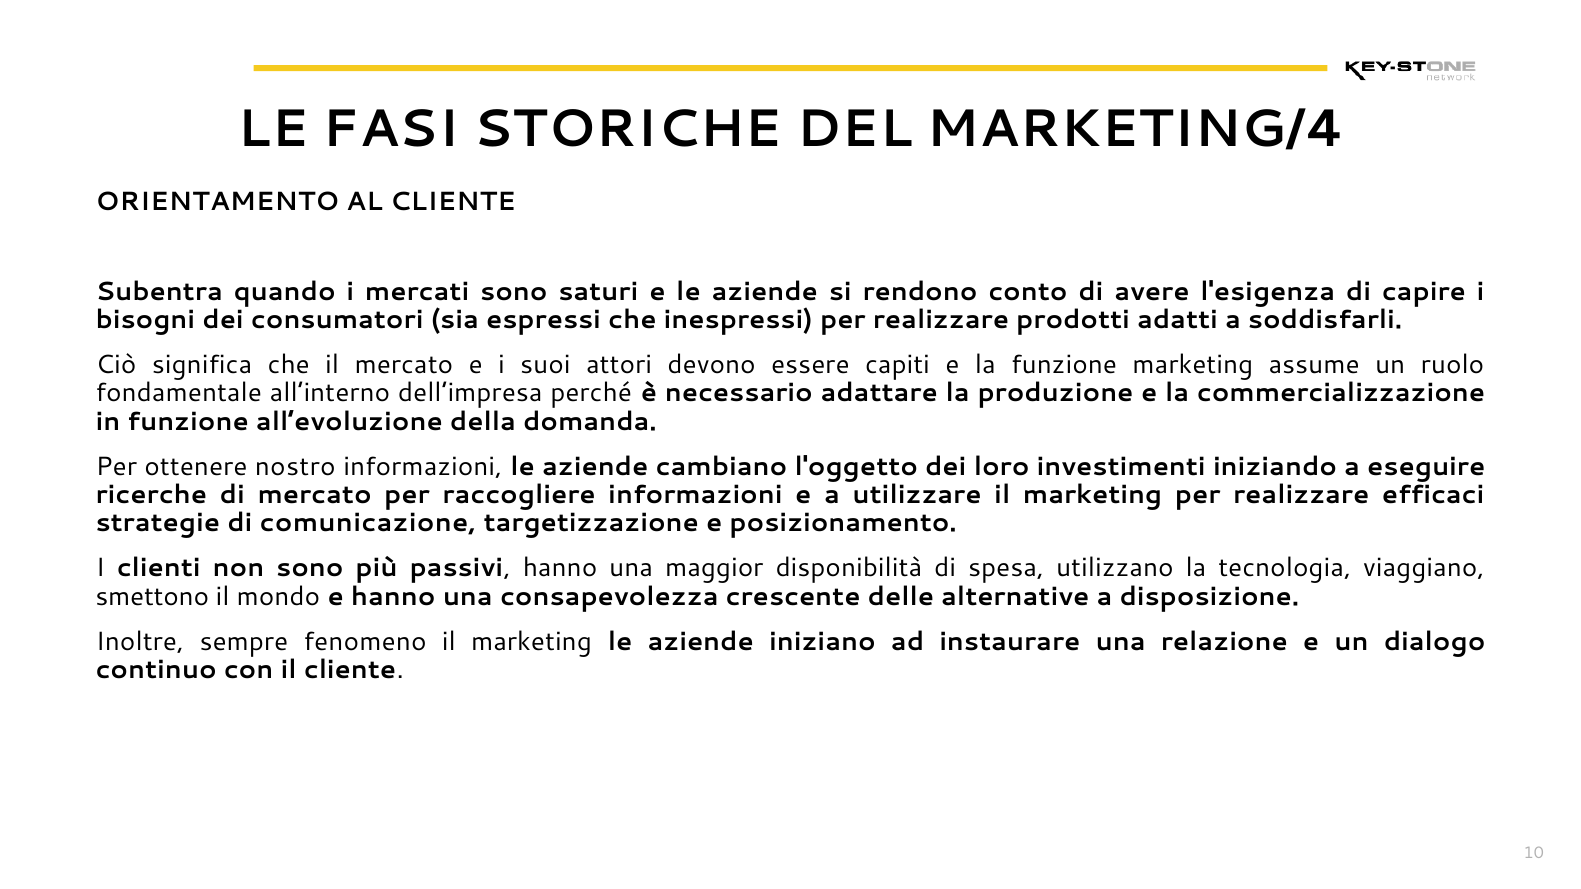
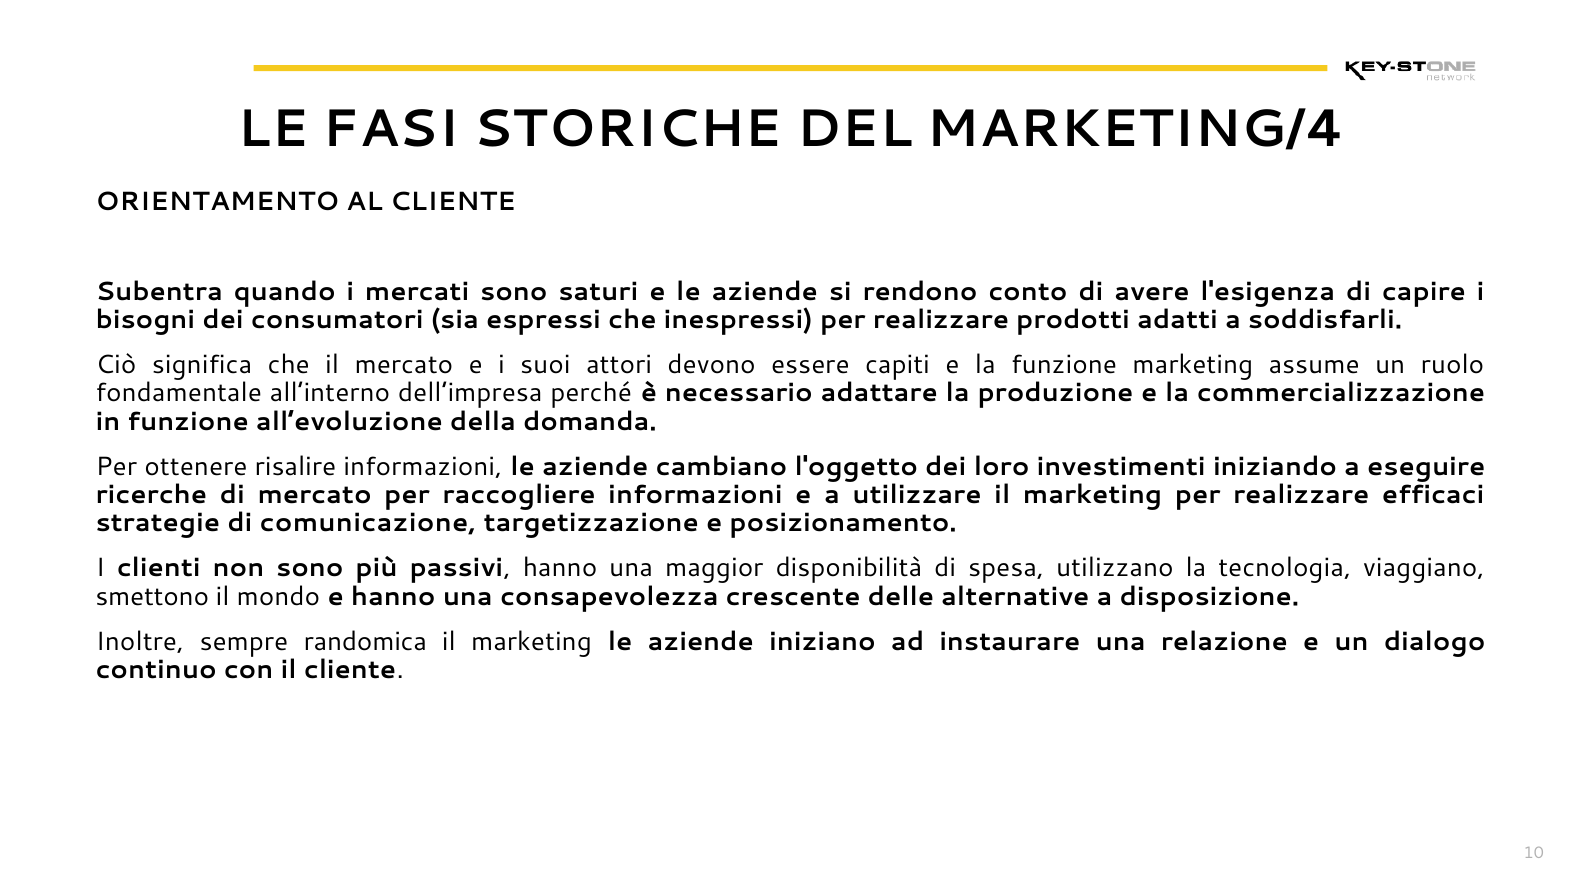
nostro: nostro -> risalire
fenomeno: fenomeno -> randomica
